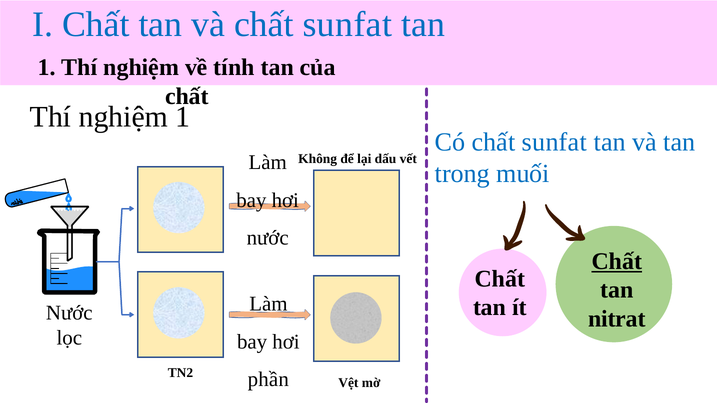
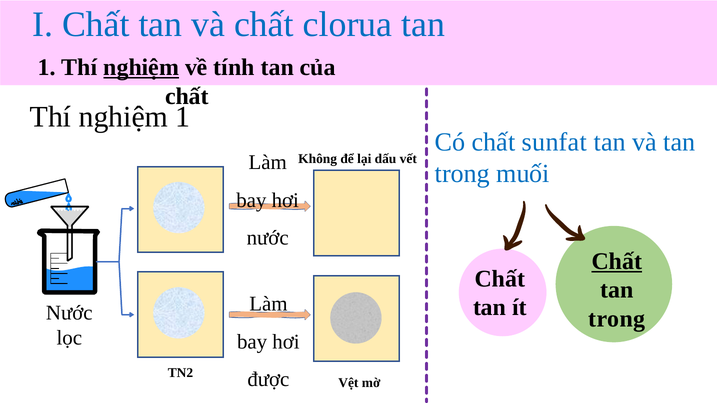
và chất sunfat: sunfat -> clorua
nghiệm at (141, 68) underline: none -> present
nitrat at (617, 319): nitrat -> trong
phần: phần -> được
